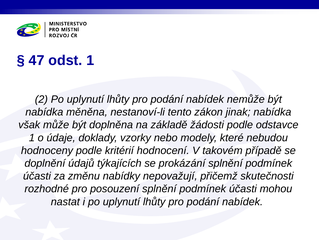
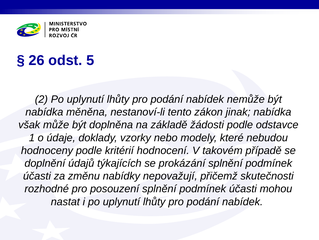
47: 47 -> 26
odst 1: 1 -> 5
